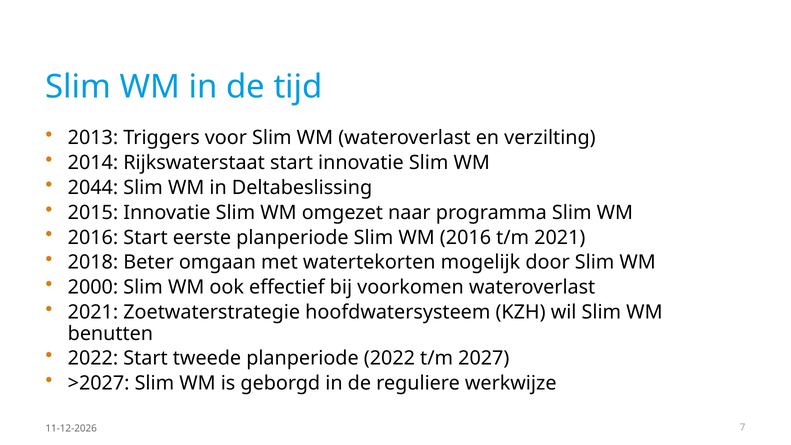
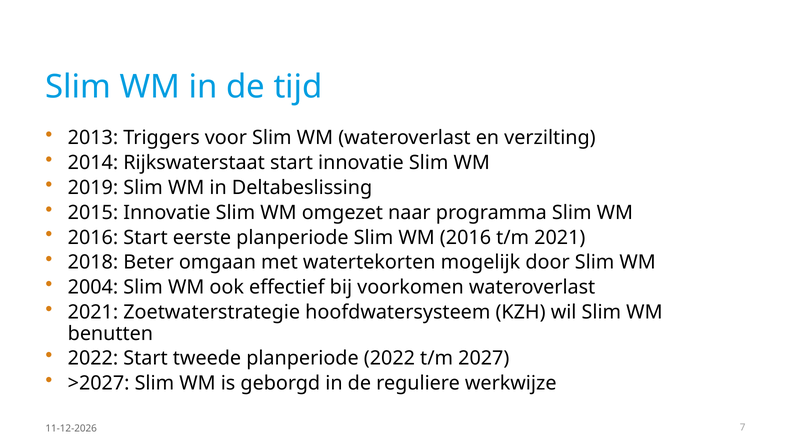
2044: 2044 -> 2019
2000: 2000 -> 2004
